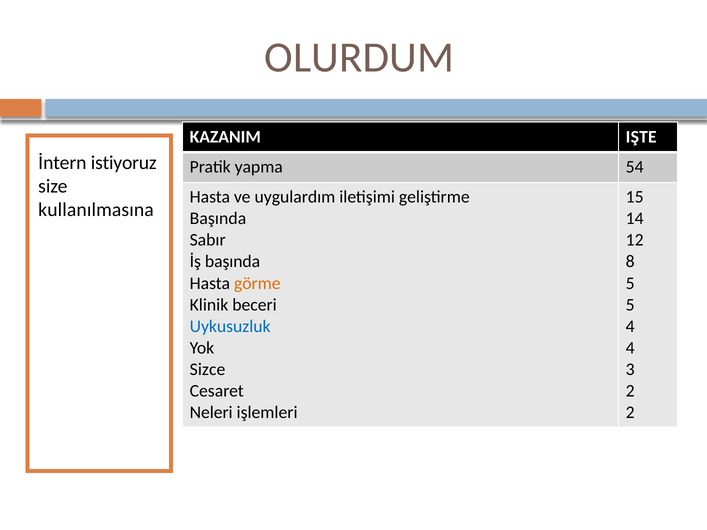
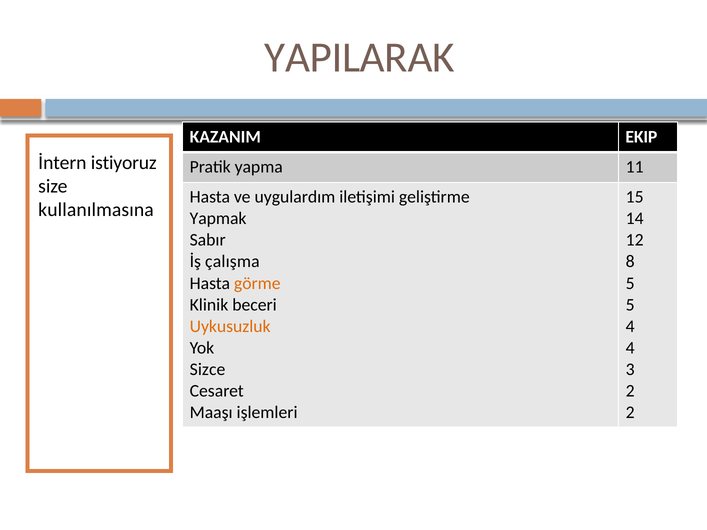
OLURDUM: OLURDUM -> YAPILARAK
IŞTE: IŞTE -> EKIP
54: 54 -> 11
Başında at (218, 219): Başında -> Yapmak
İş başında: başında -> çalışma
Uykusuzluk colour: blue -> orange
Neleri: Neleri -> Maaşı
